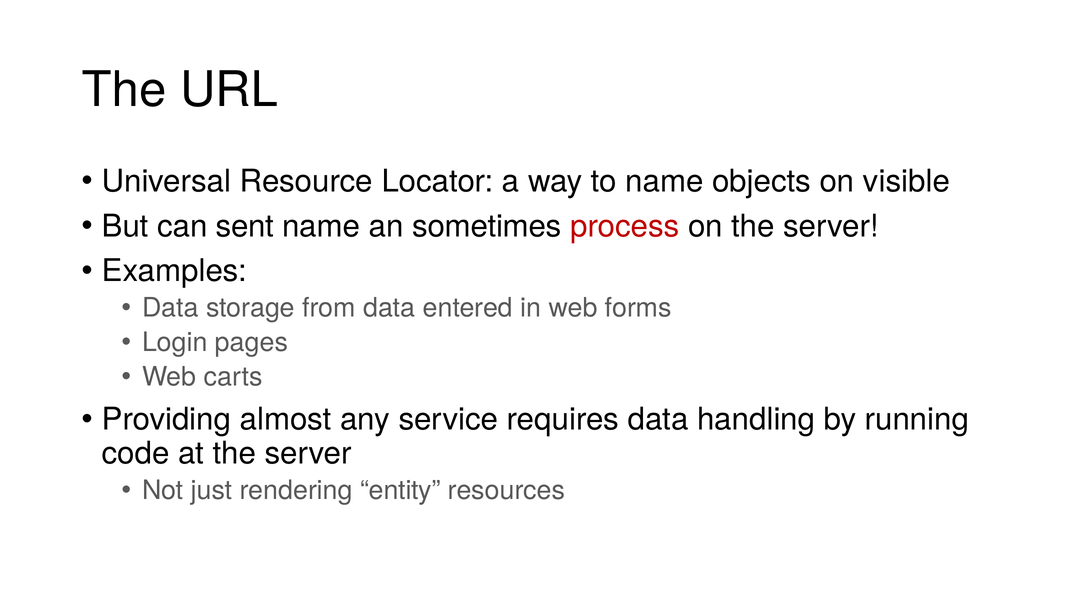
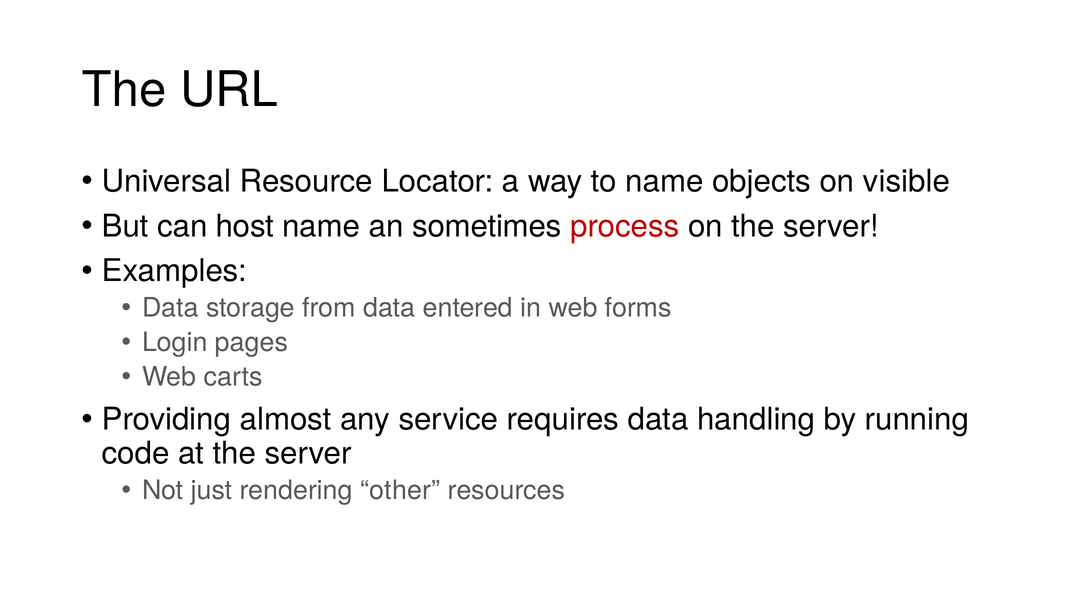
sent: sent -> host
entity: entity -> other
